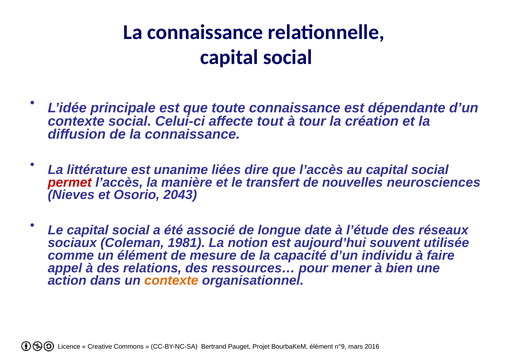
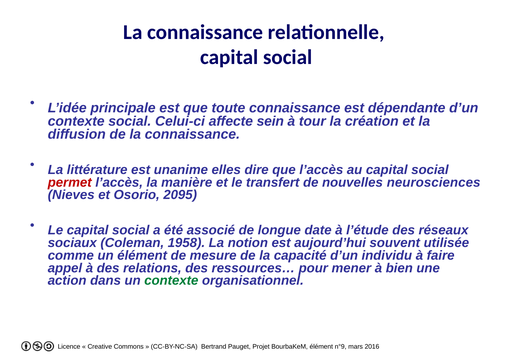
tout: tout -> sein
liées: liées -> elles
2043: 2043 -> 2095
1981: 1981 -> 1958
contexte at (171, 281) colour: orange -> green
